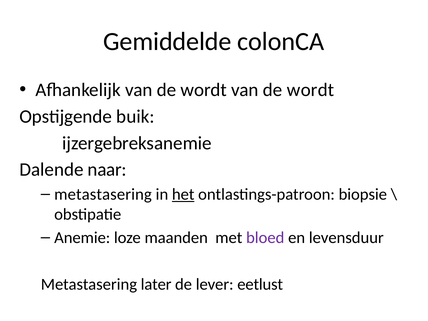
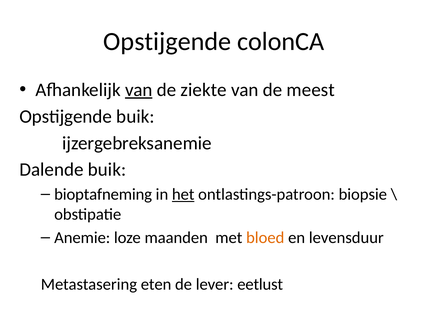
Gemiddelde at (167, 41): Gemiddelde -> Opstijgende
van at (139, 90) underline: none -> present
wordt at (204, 90): wordt -> ziekte
wordt at (311, 90): wordt -> meest
Dalende naar: naar -> buik
metastasering at (103, 194): metastasering -> bioptafneming
bloed colour: purple -> orange
later: later -> eten
